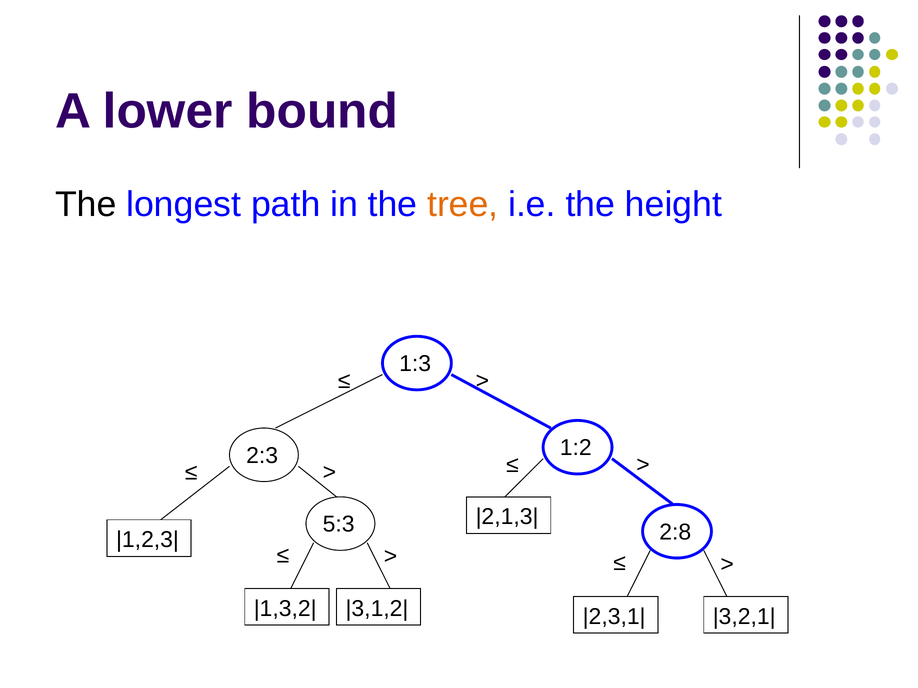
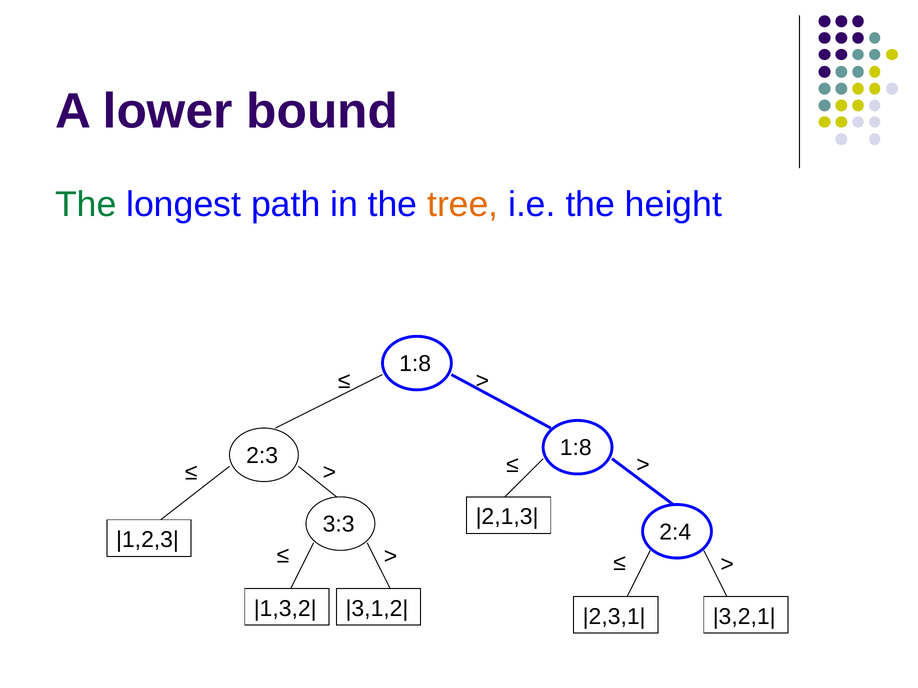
The at (86, 204) colour: black -> green
1:3 at (415, 364): 1:3 -> 1:8
1:2 at (576, 448): 1:2 -> 1:8
5:3: 5:3 -> 3:3
2:8: 2:8 -> 2:4
